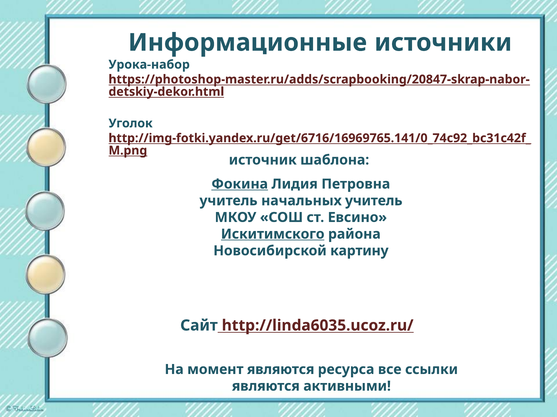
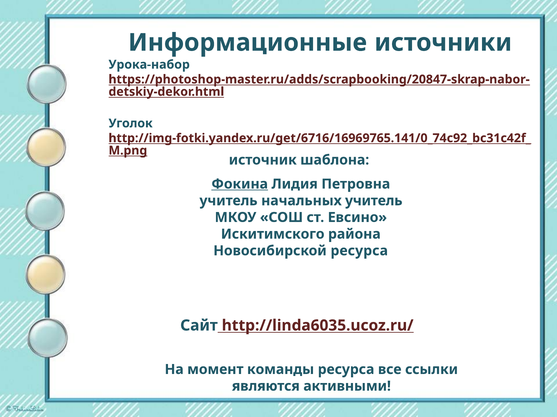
Искитимского underline: present -> none
Новосибирской картину: картину -> ресурса
момент являются: являются -> команды
